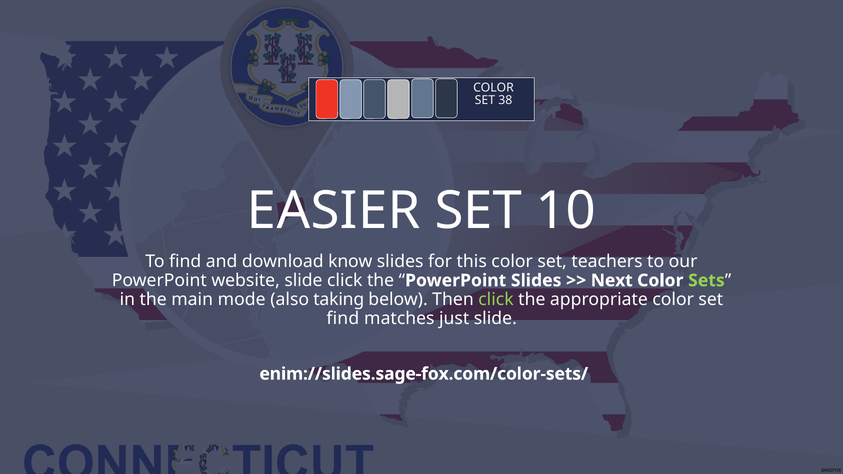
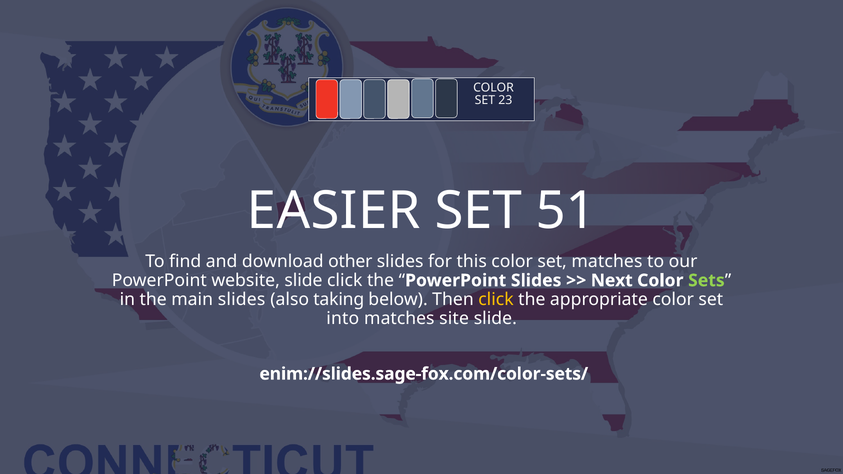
38: 38 -> 23
10: 10 -> 51
know: know -> other
set teachers: teachers -> matches
main mode: mode -> slides
click at (496, 300) colour: light green -> yellow
find at (343, 319): find -> into
just: just -> site
